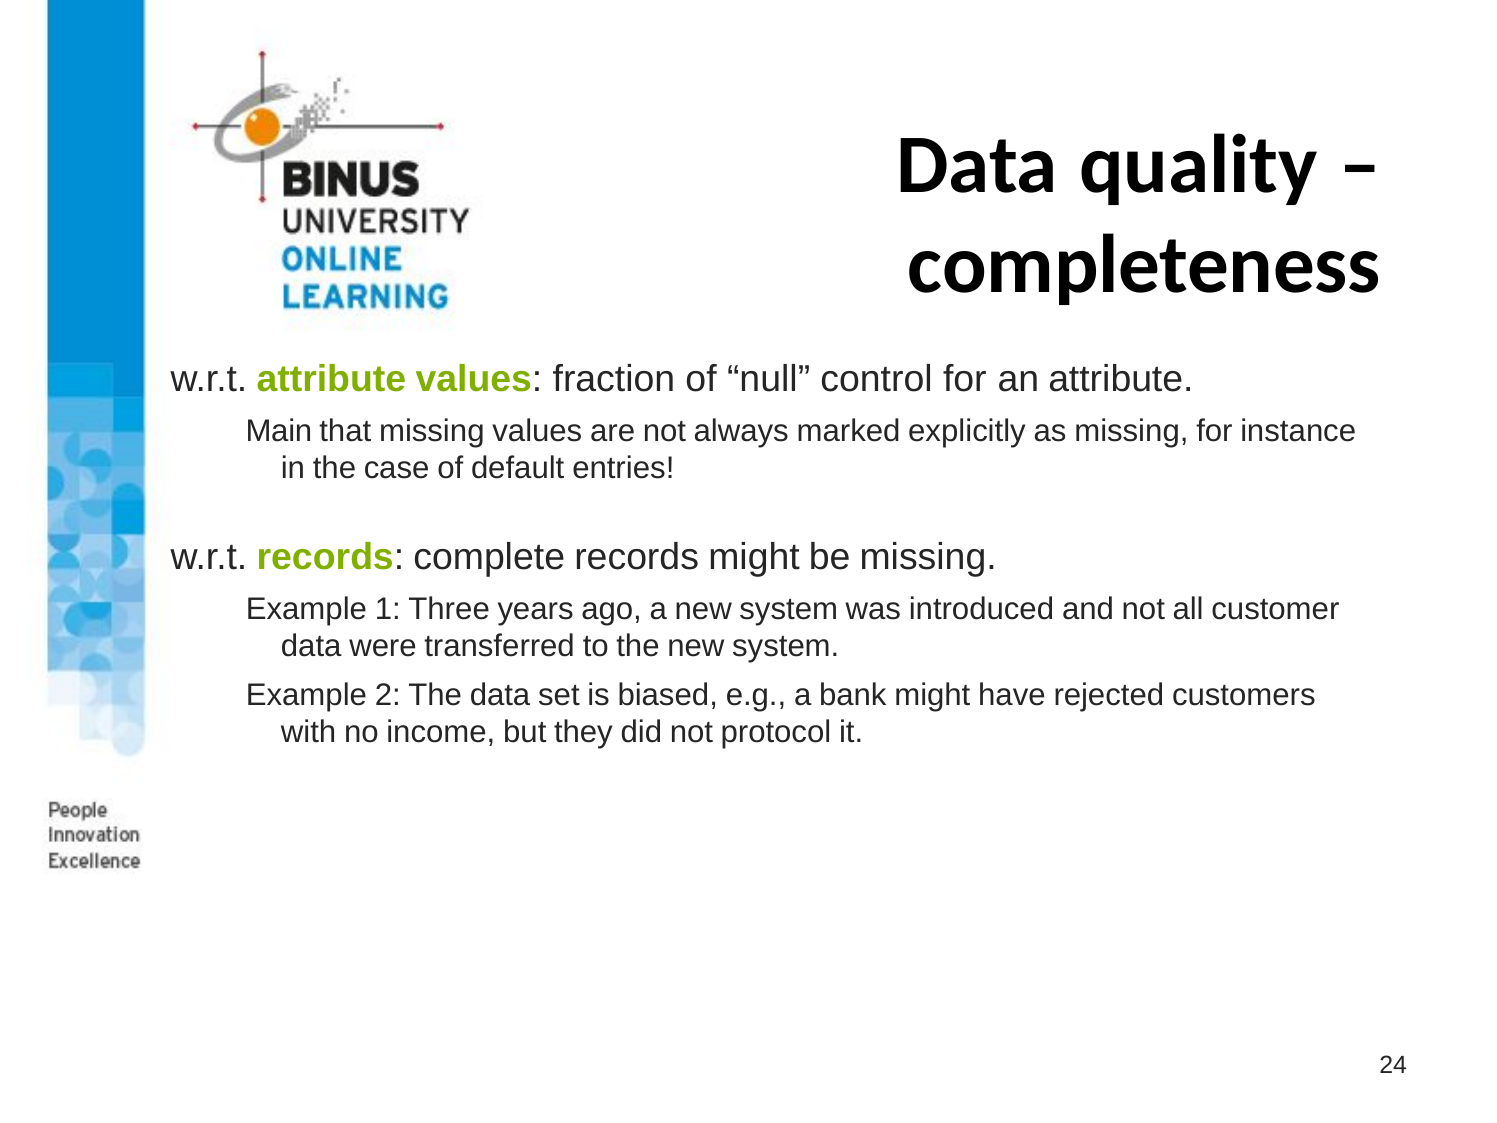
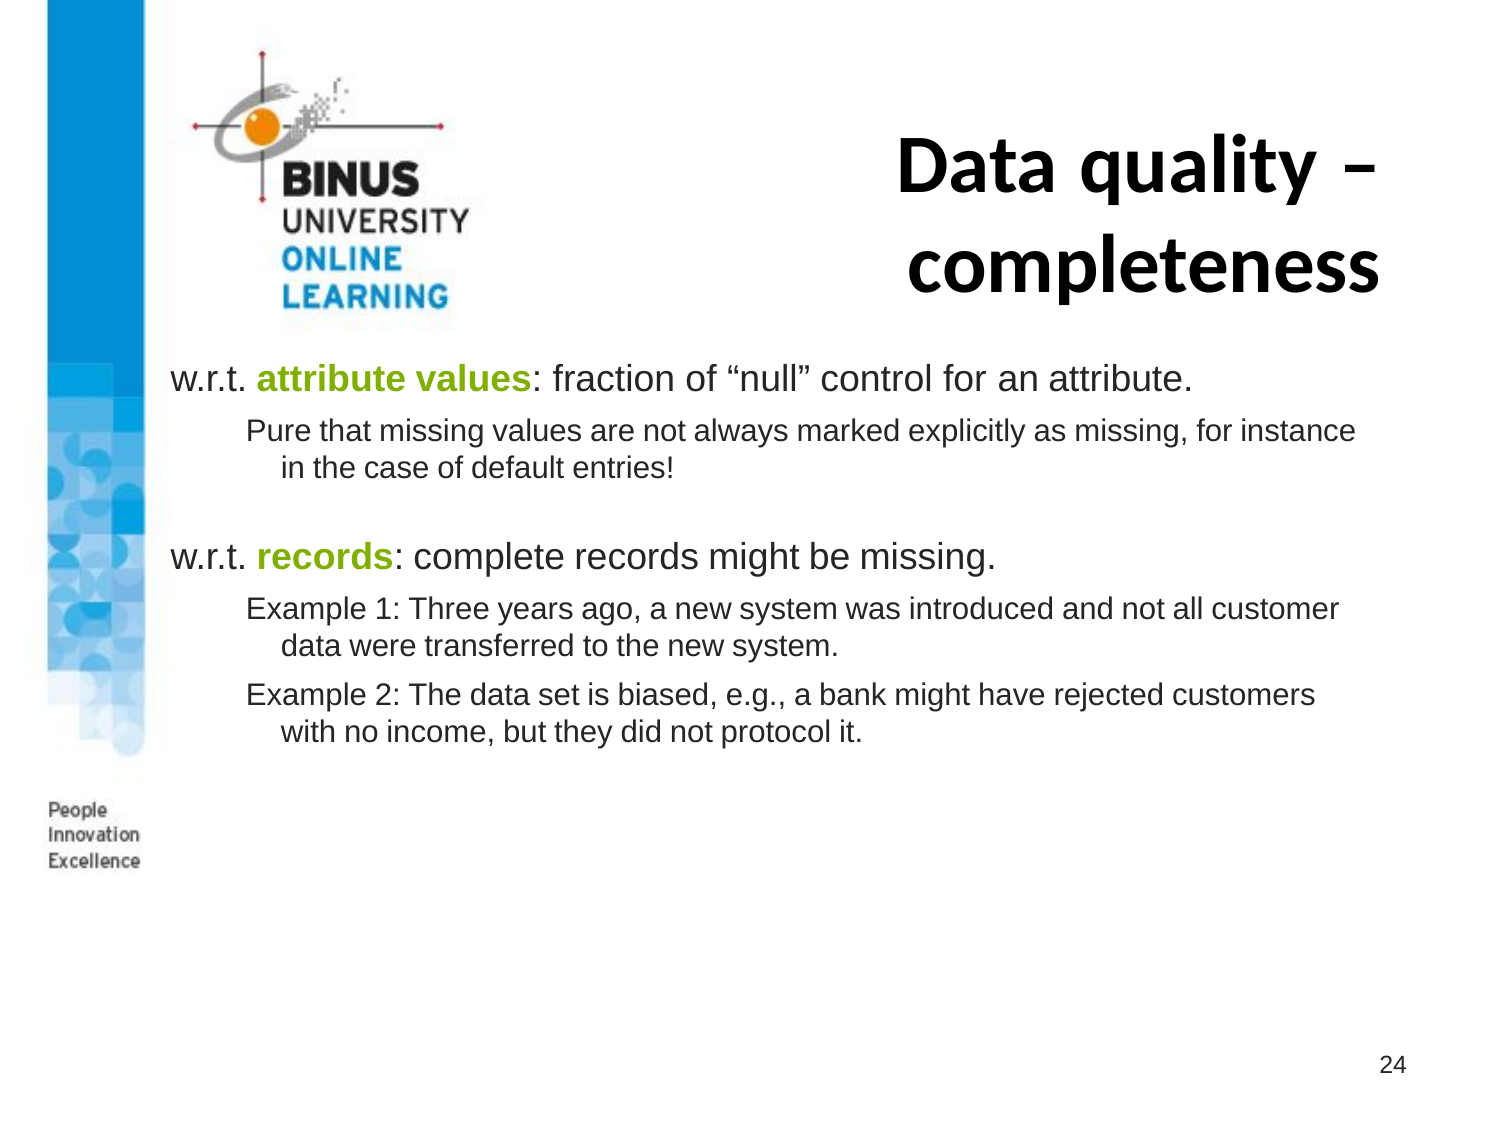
Main: Main -> Pure
